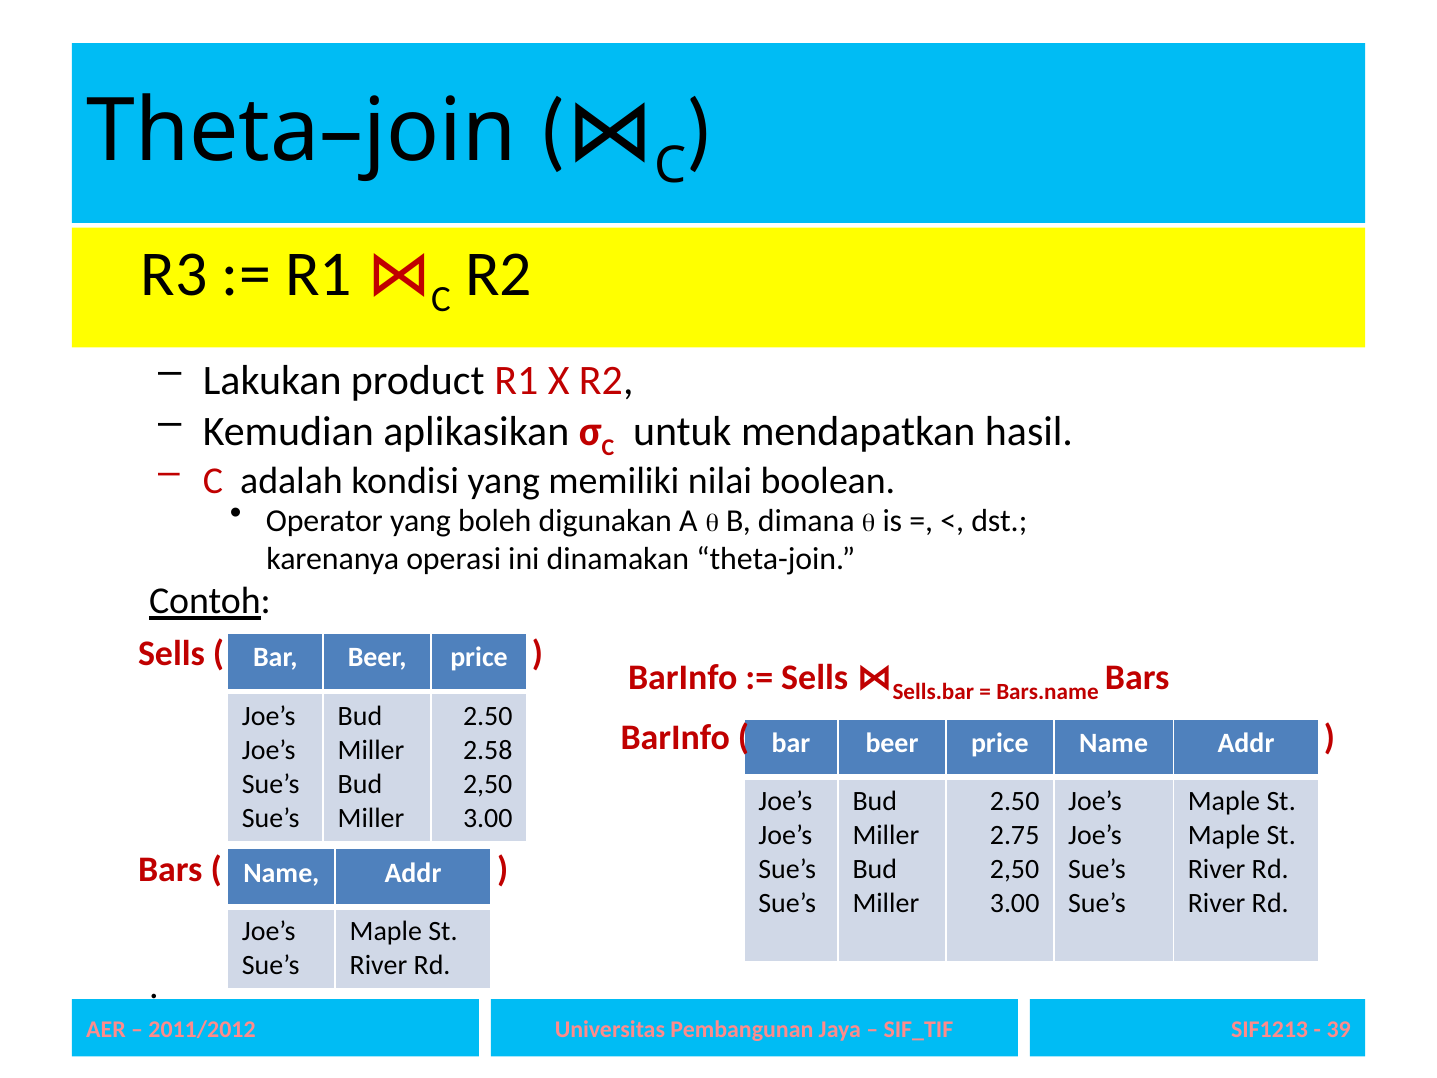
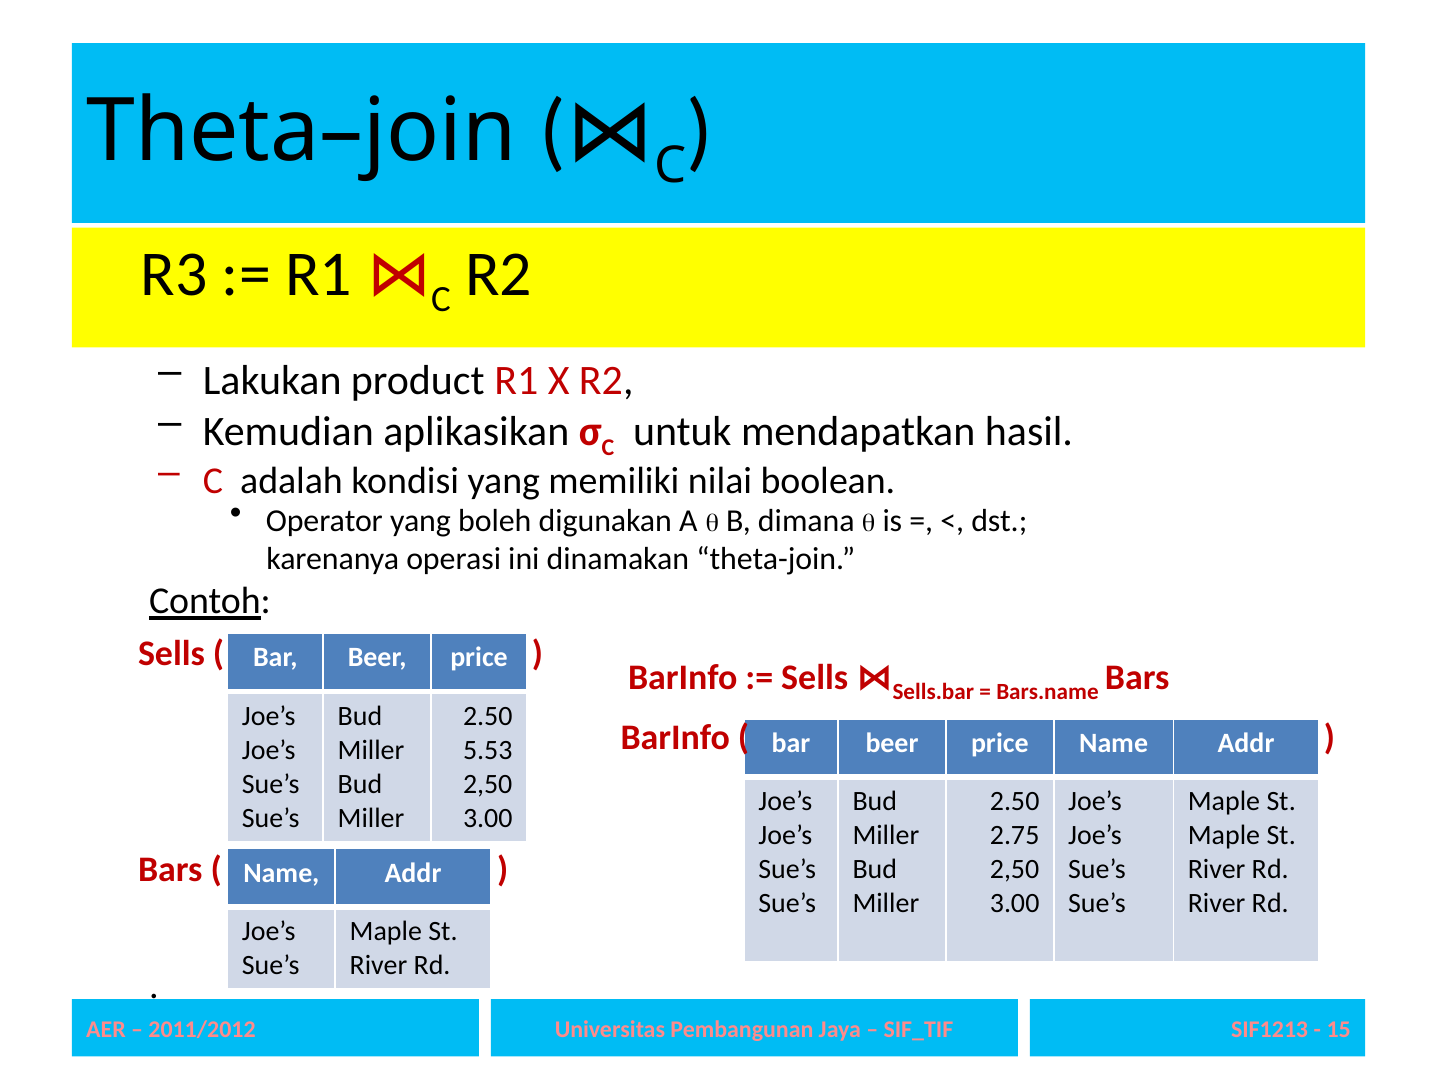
2.58: 2.58 -> 5.53
39: 39 -> 15
